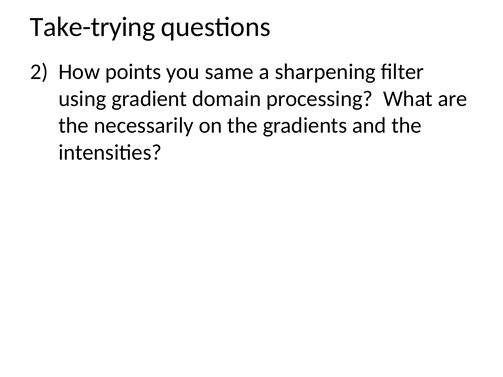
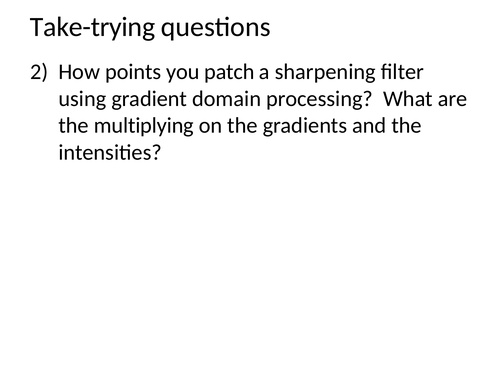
same: same -> patch
necessarily: necessarily -> multiplying
